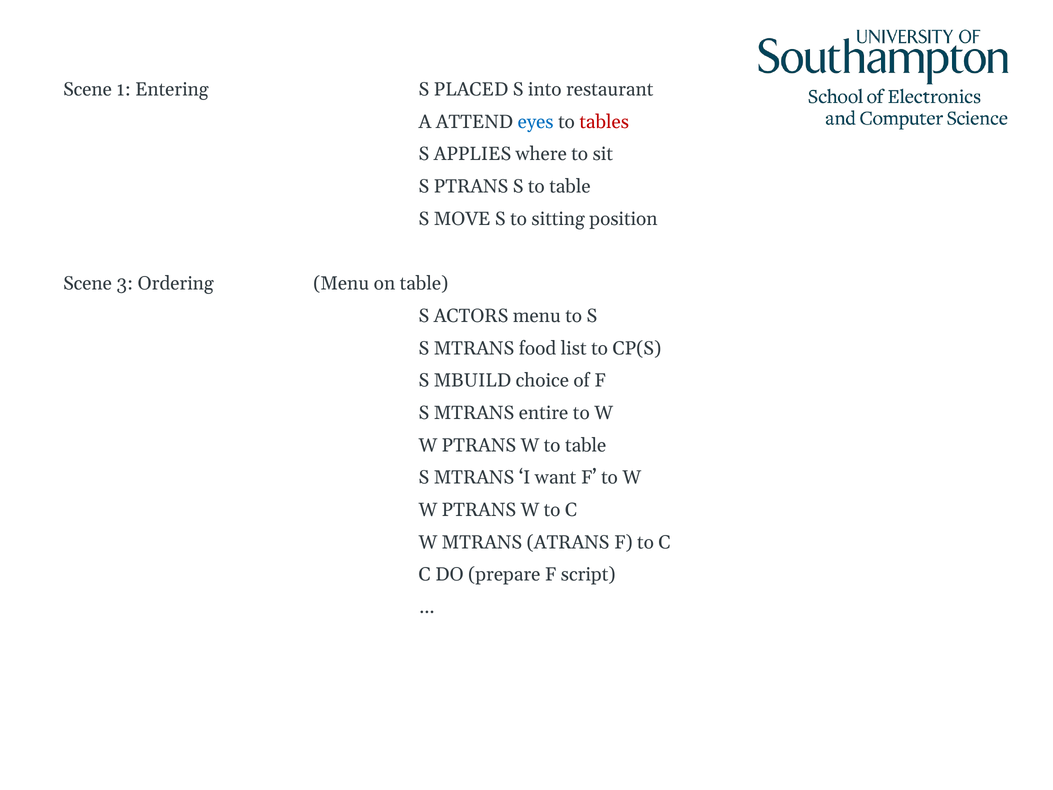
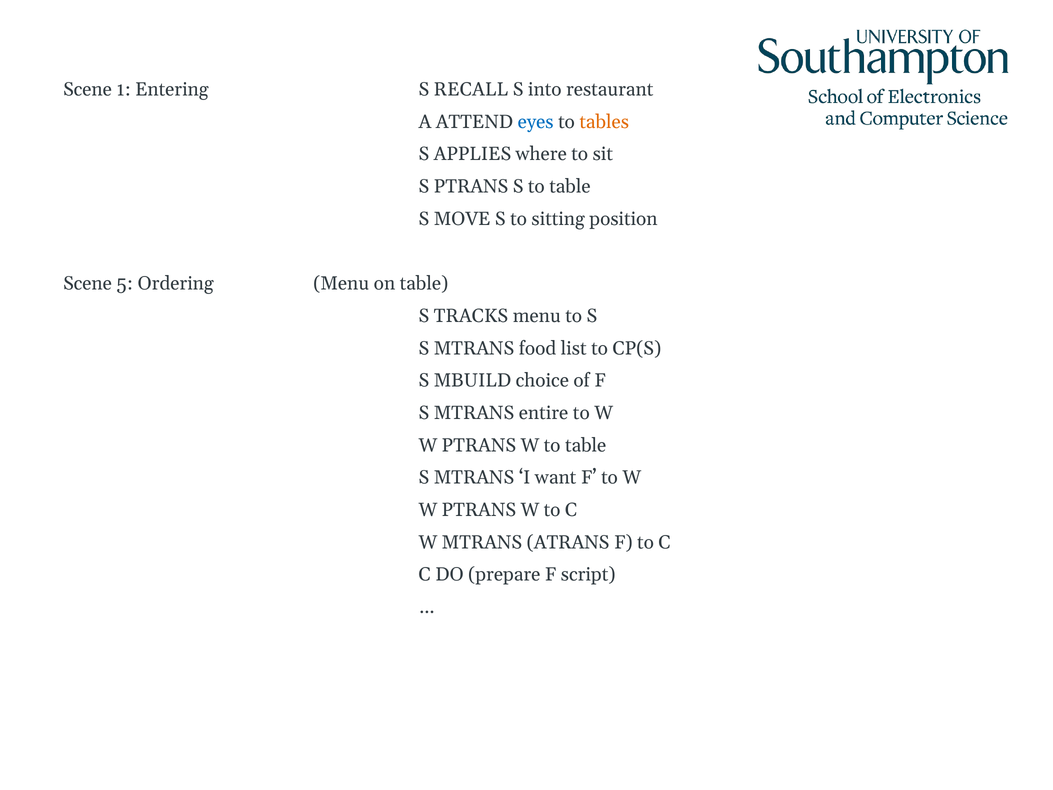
PLACED: PLACED -> RECALL
tables colour: red -> orange
3: 3 -> 5
ACTORS: ACTORS -> TRACKS
